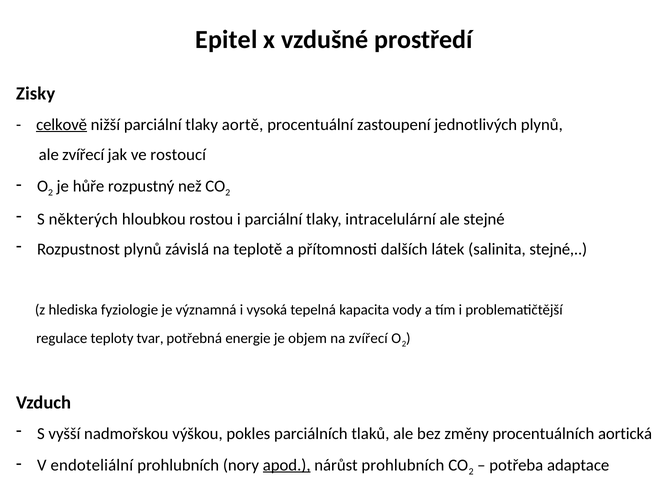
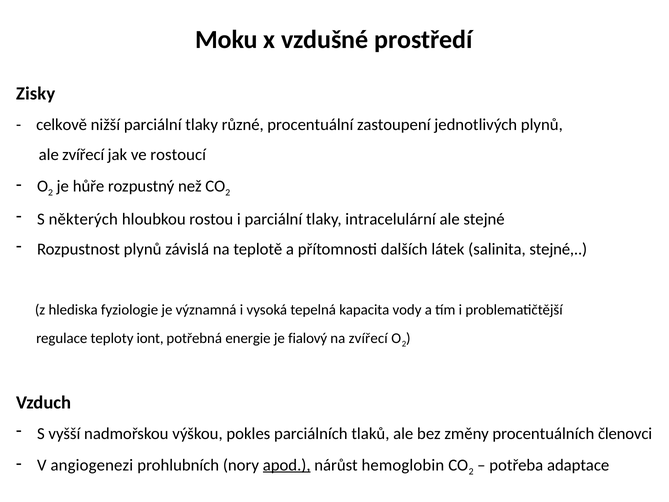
Epitel: Epitel -> Moku
celkově underline: present -> none
aortě: aortě -> různé
tvar: tvar -> iont
objem: objem -> fialový
aortická: aortická -> členovci
endoteliální: endoteliální -> angiogenezi
nárůst prohlubních: prohlubních -> hemoglobin
